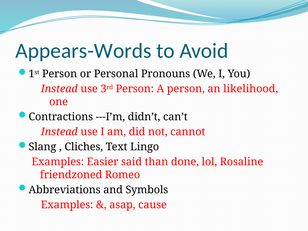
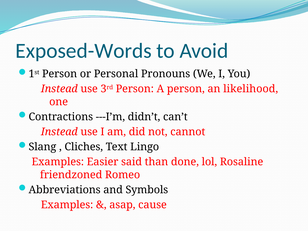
Appears-Words: Appears-Words -> Exposed-Words
